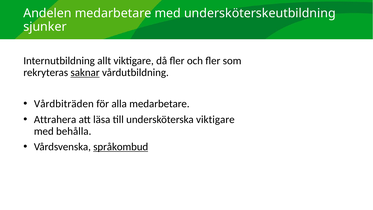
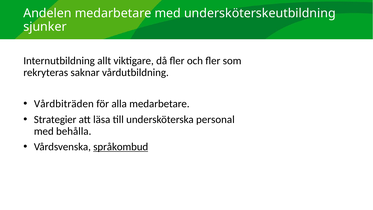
saknar underline: present -> none
Attrahera: Attrahera -> Strategier
undersköterska viktigare: viktigare -> personal
